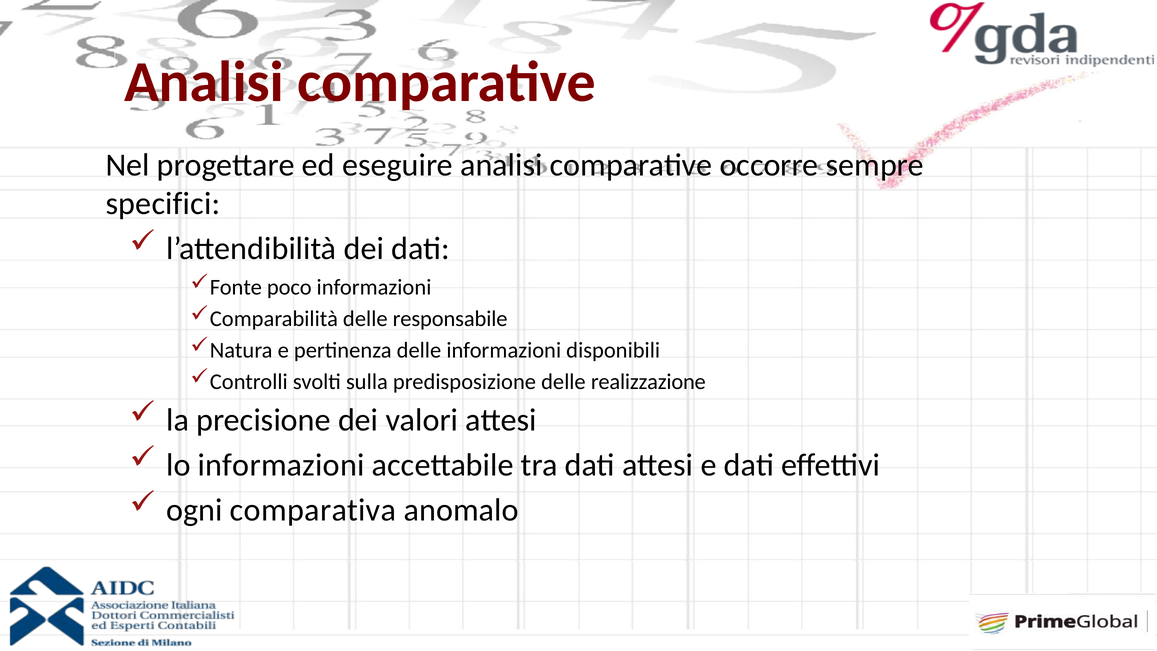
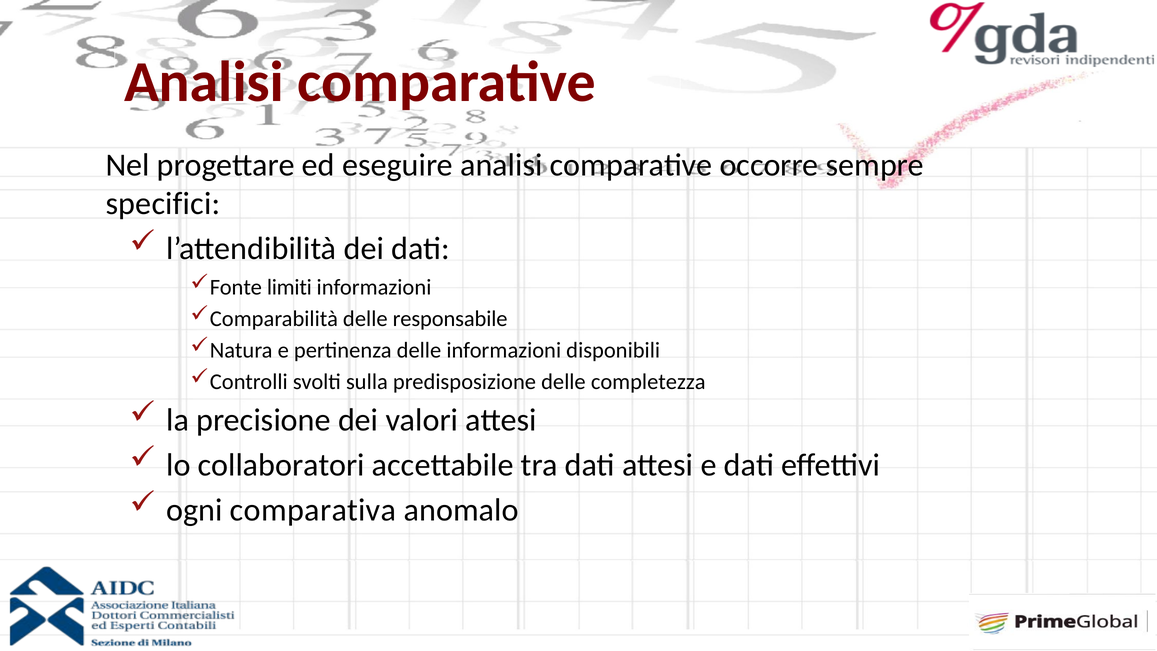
poco: poco -> limiti
realizzazione: realizzazione -> completezza
lo informazioni: informazioni -> collaboratori
